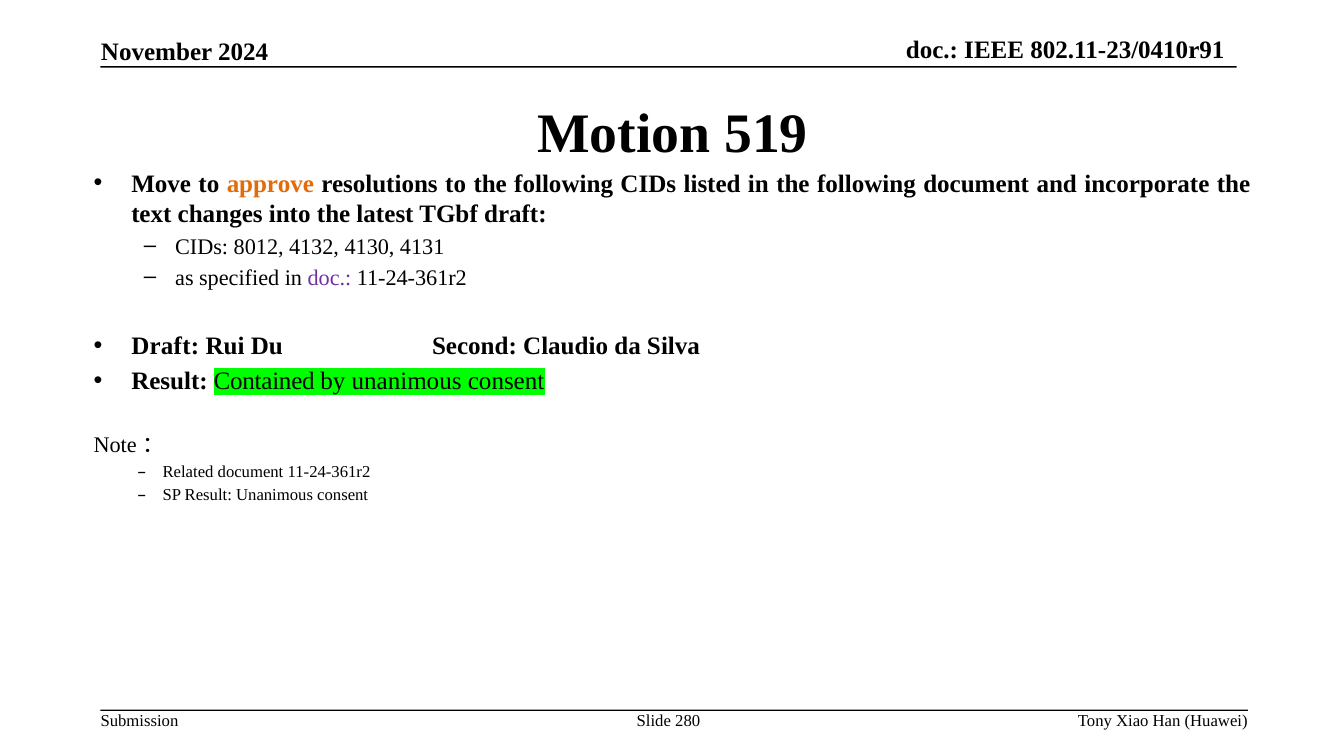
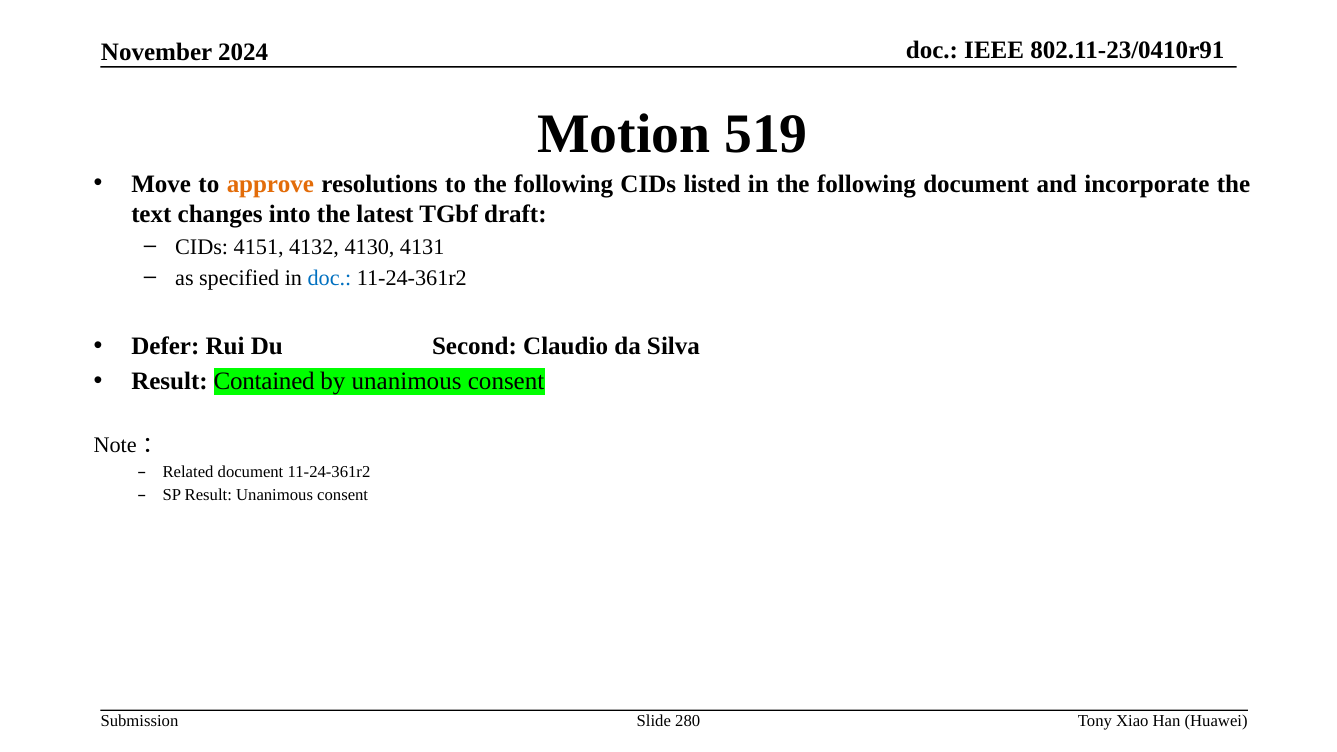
8012: 8012 -> 4151
doc at (329, 278) colour: purple -> blue
Draft at (165, 347): Draft -> Defer
